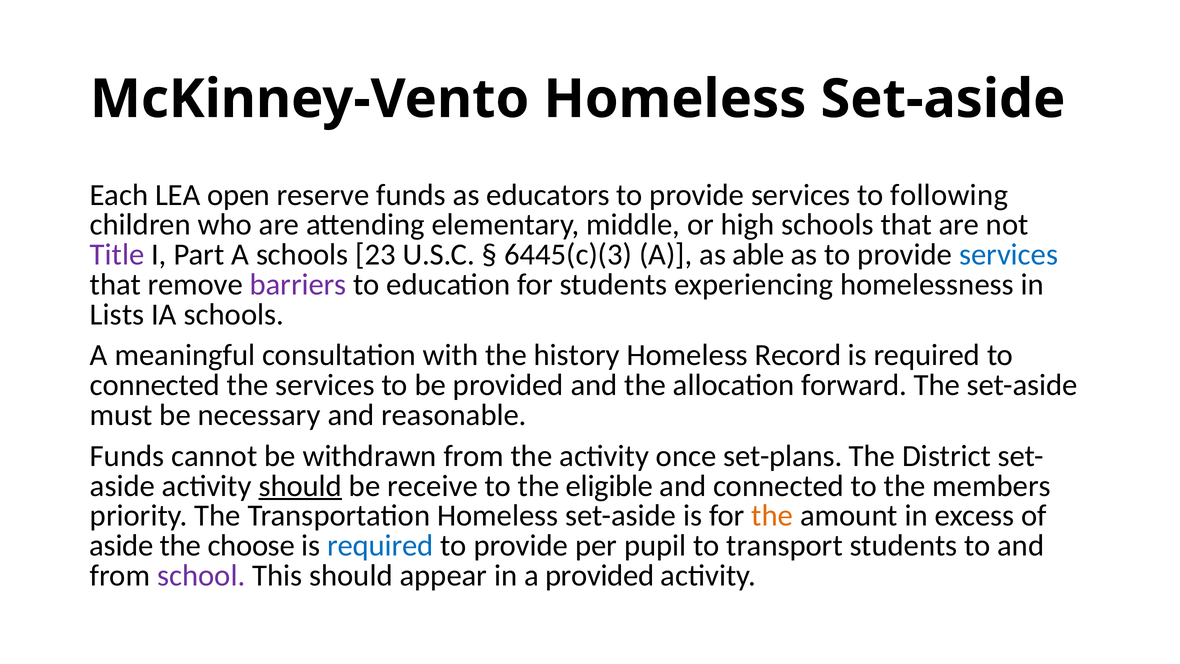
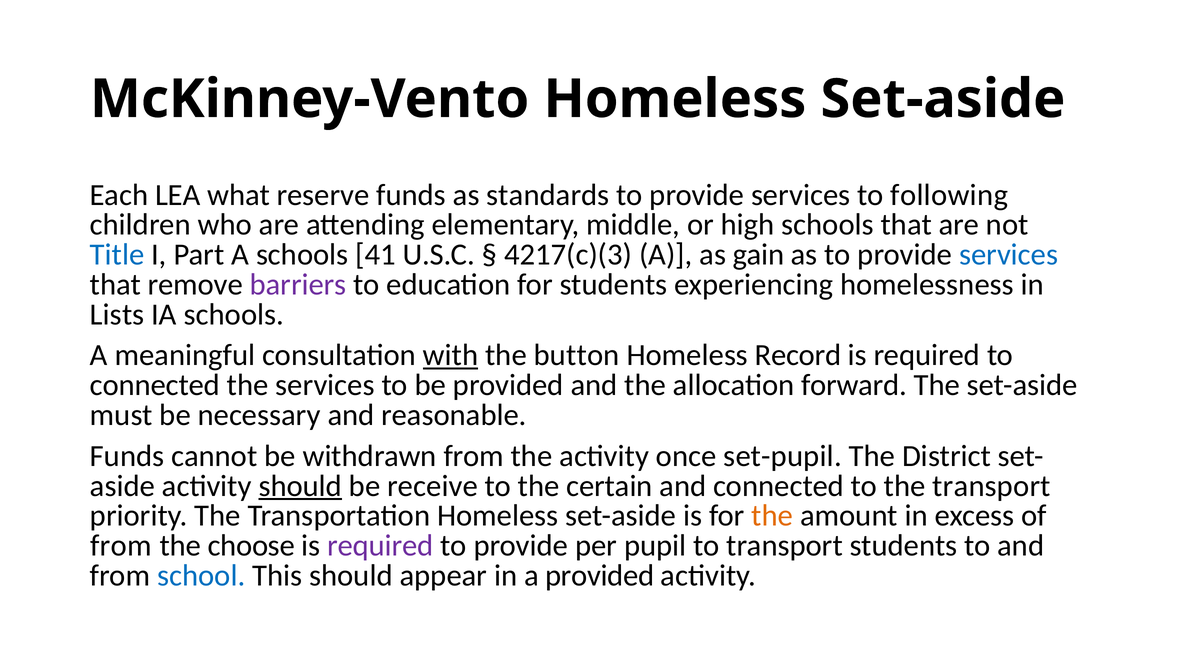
open: open -> what
educators: educators -> standards
Title colour: purple -> blue
23: 23 -> 41
6445(c)(3: 6445(c)(3 -> 4217(c)(3
able: able -> gain
with underline: none -> present
history: history -> button
set-plans: set-plans -> set-pupil
eligible: eligible -> certain
the members: members -> transport
aside at (121, 545): aside -> from
required at (380, 545) colour: blue -> purple
school colour: purple -> blue
